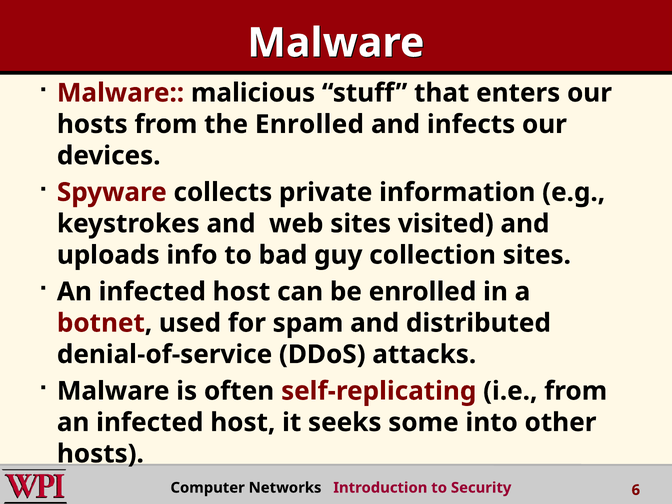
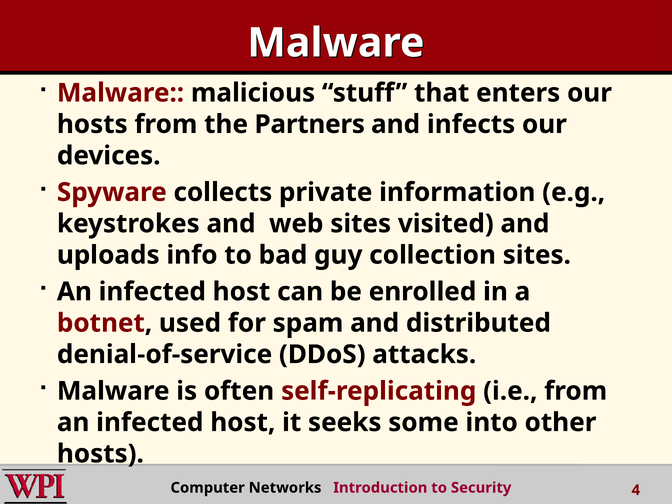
the Enrolled: Enrolled -> Partners
6: 6 -> 4
